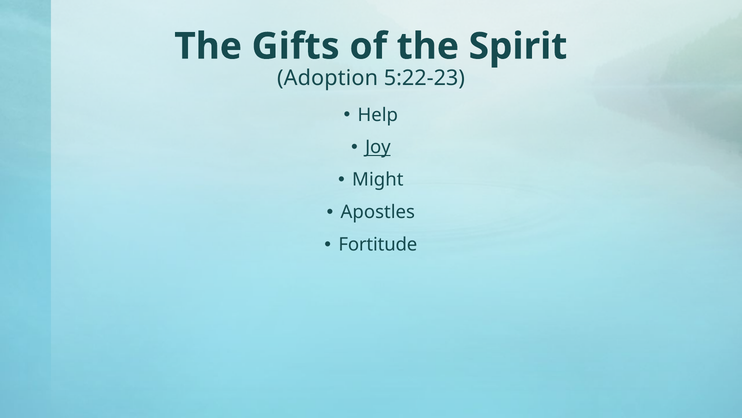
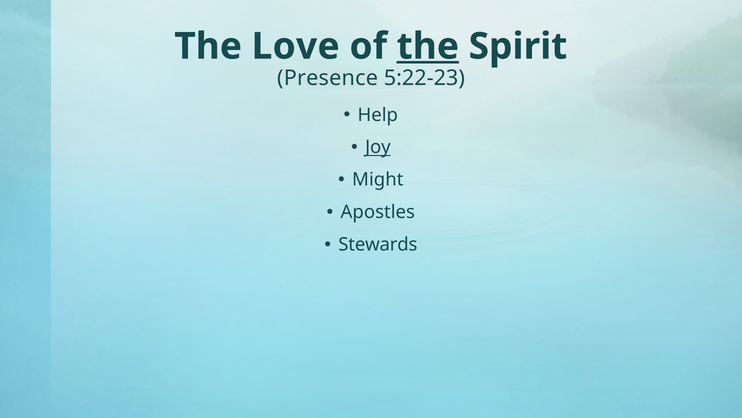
Gifts: Gifts -> Love
the at (428, 46) underline: none -> present
Adoption: Adoption -> Presence
Fortitude: Fortitude -> Stewards
